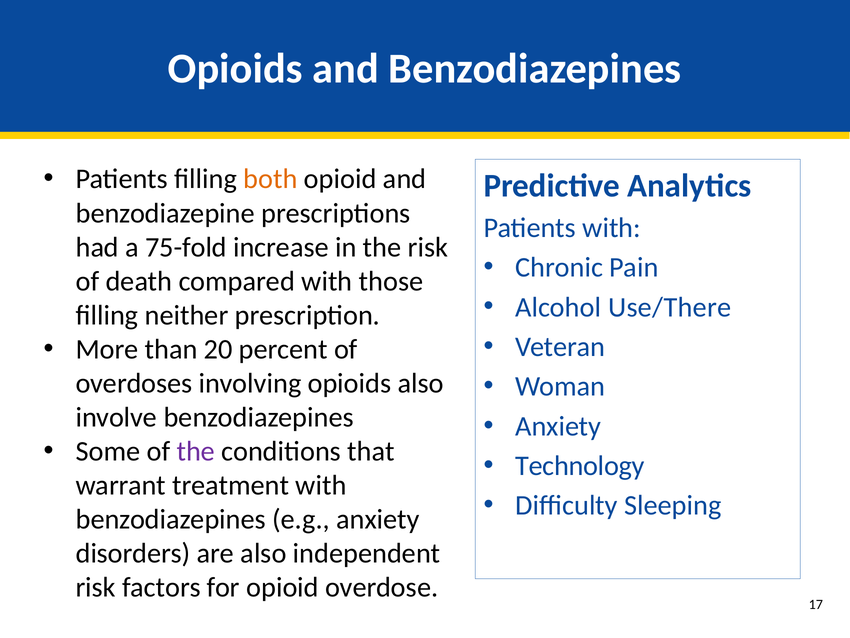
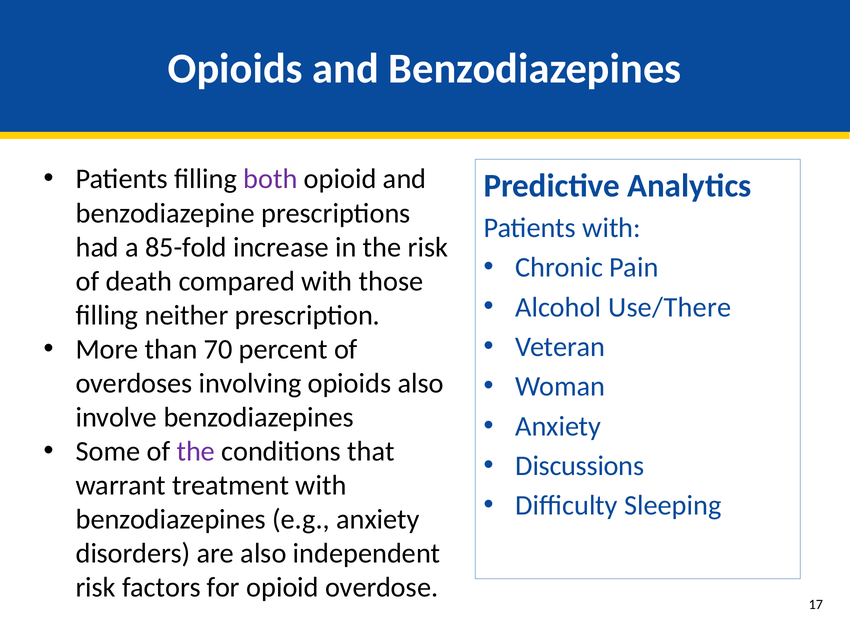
both colour: orange -> purple
75-fold: 75-fold -> 85-fold
20: 20 -> 70
Technology: Technology -> Discussions
